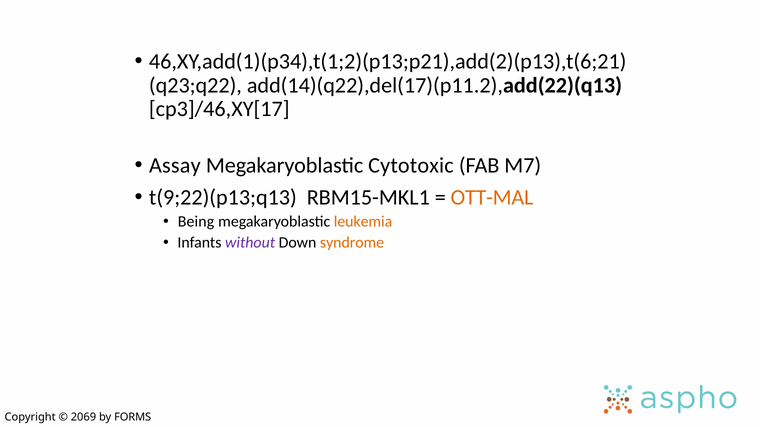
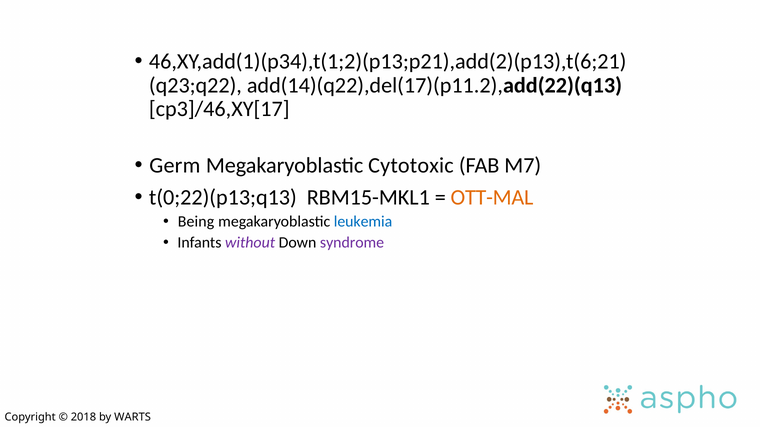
Assay: Assay -> Germ
t(9;22)(p13;q13: t(9;22)(p13;q13 -> t(0;22)(p13;q13
leukemia colour: orange -> blue
syndrome colour: orange -> purple
2069: 2069 -> 2018
FORMS: FORMS -> WARTS
